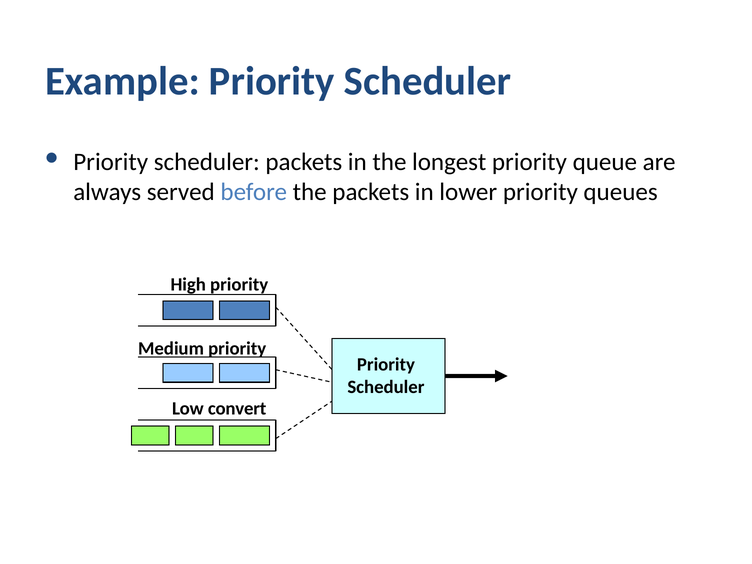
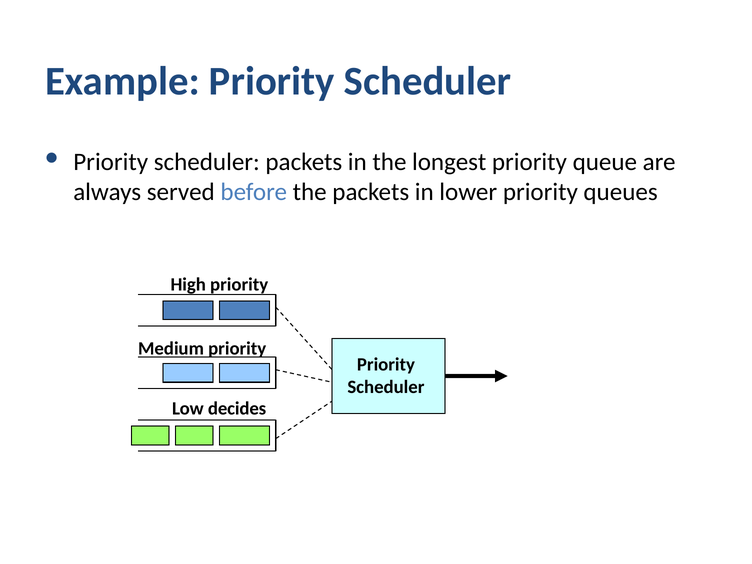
convert: convert -> decides
